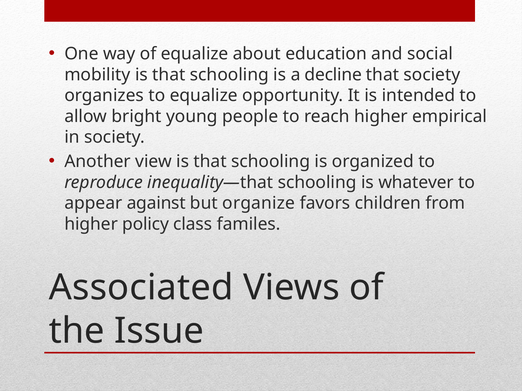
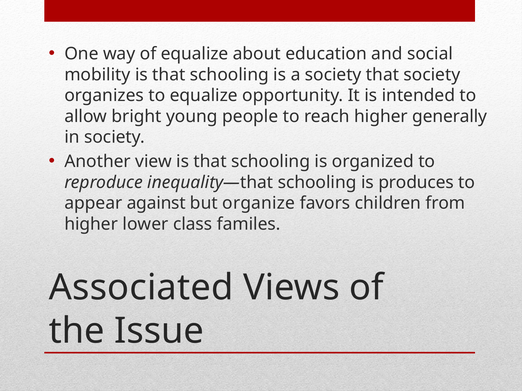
a decline: decline -> society
empirical: empirical -> generally
whatever: whatever -> produces
policy: policy -> lower
